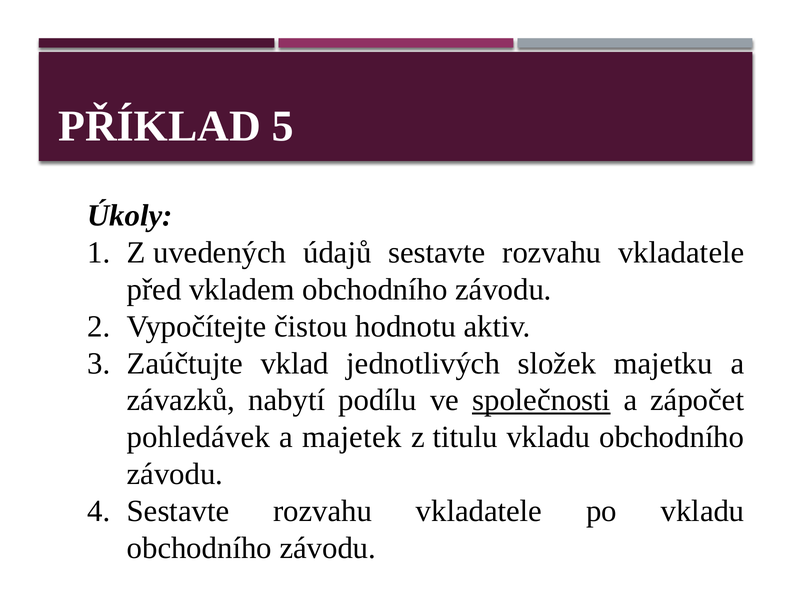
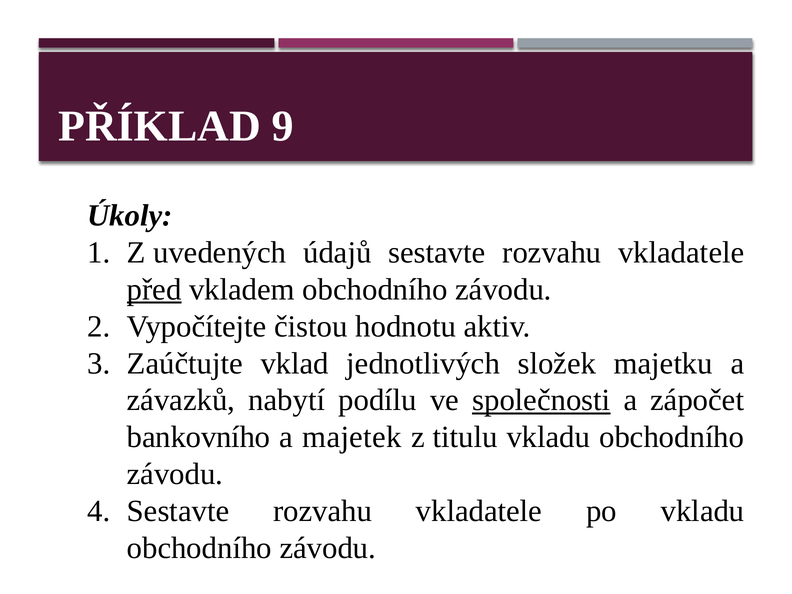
5: 5 -> 9
před underline: none -> present
pohledávek: pohledávek -> bankovního
